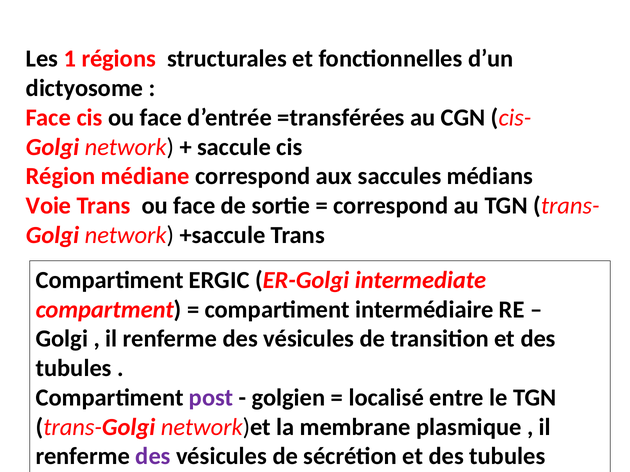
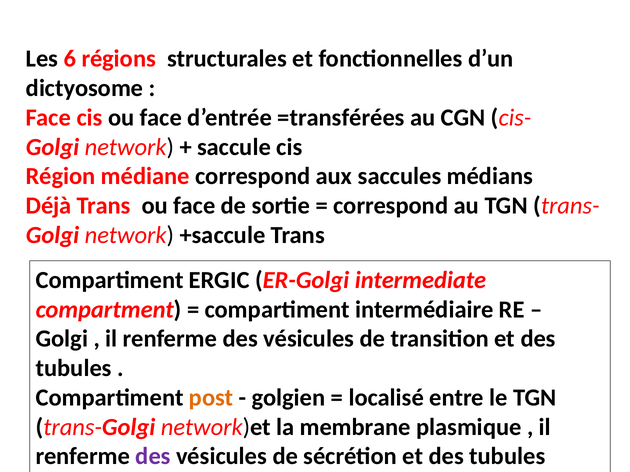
1: 1 -> 6
Voie: Voie -> Déjà
post colour: purple -> orange
